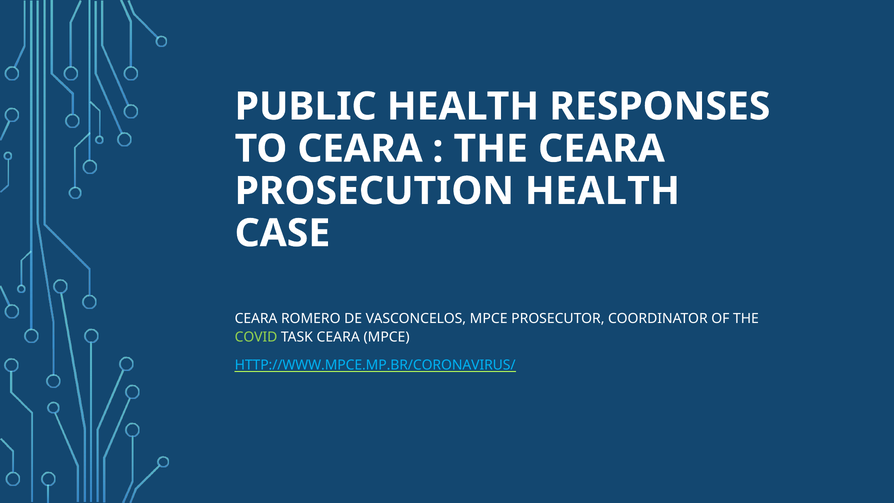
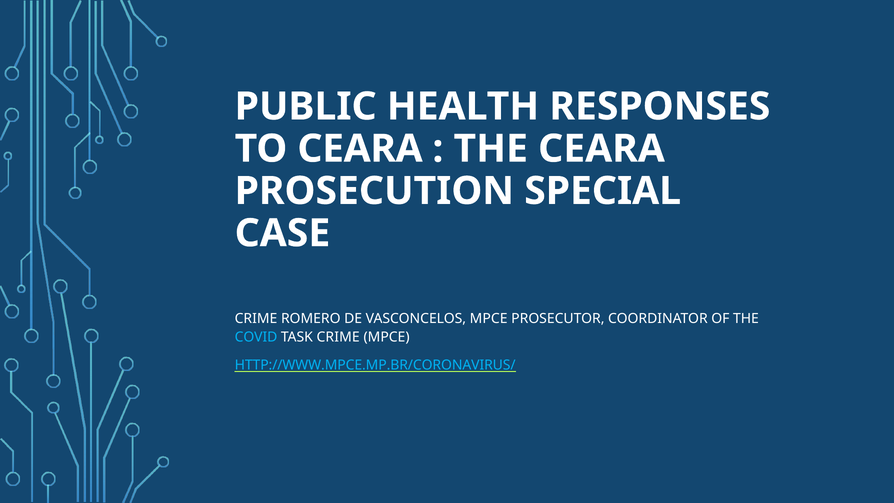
PROSECUTION HEALTH: HEALTH -> SPECIAL
CEARA at (256, 319): CEARA -> CRIME
COVID colour: light green -> light blue
TASK CEARA: CEARA -> CRIME
